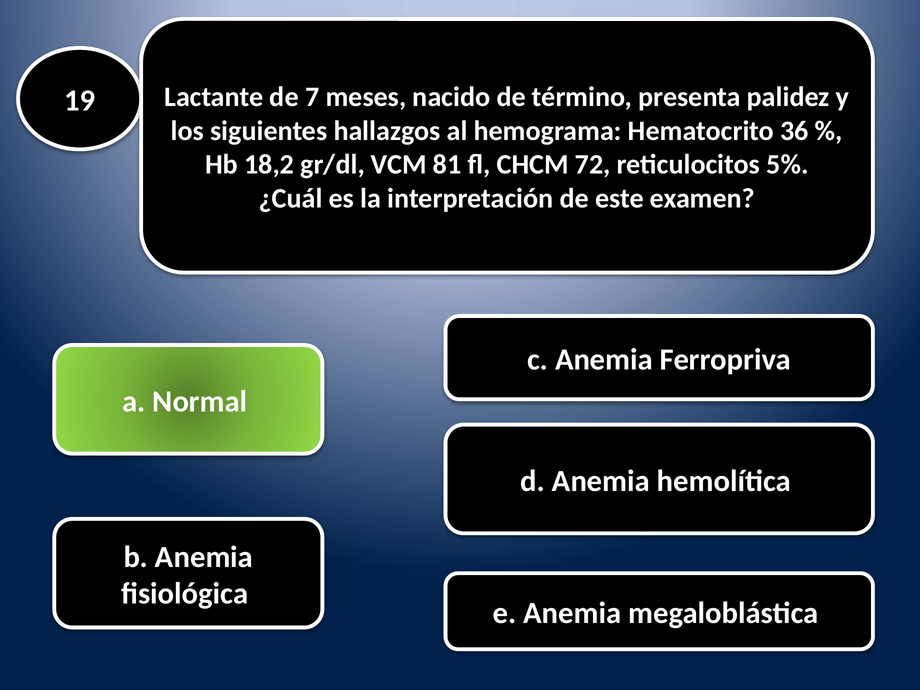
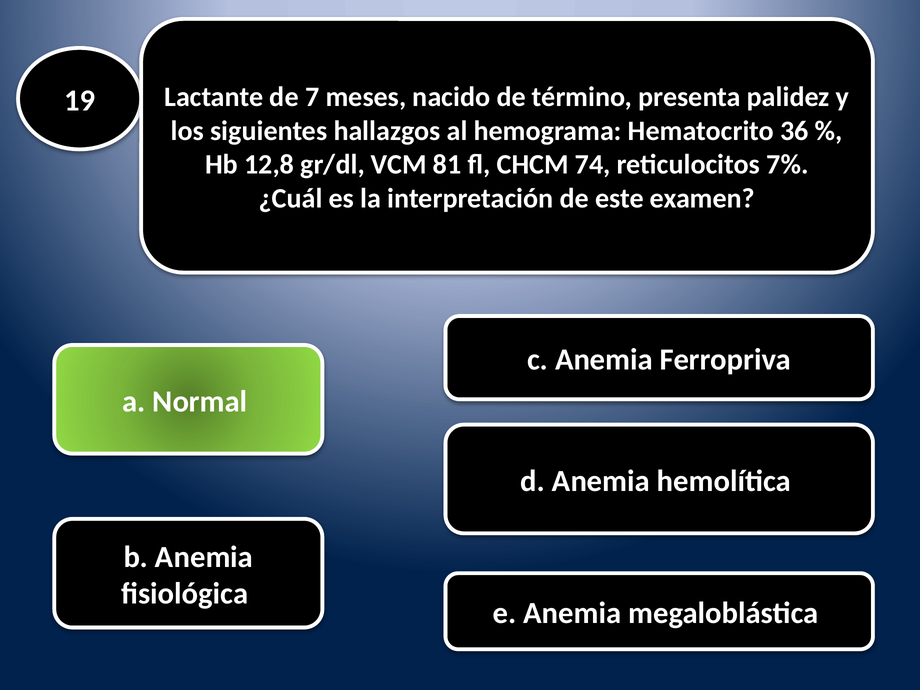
18,2: 18,2 -> 12,8
72: 72 -> 74
5%: 5% -> 7%
